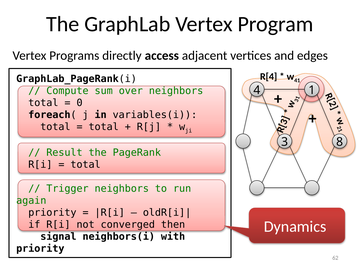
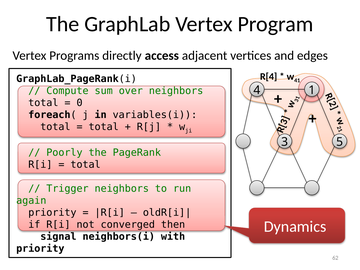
8: 8 -> 5
Result: Result -> Poorly
